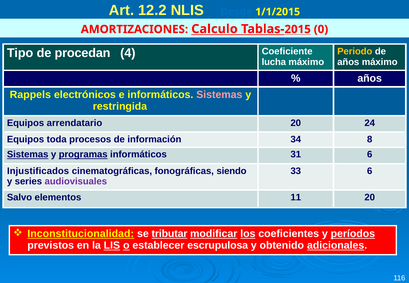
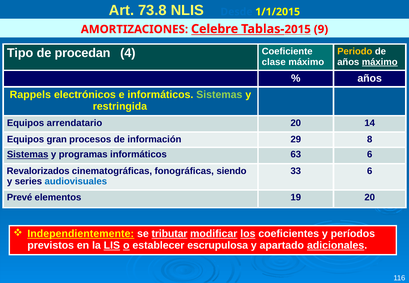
12.2: 12.2 -> 73.8
Calculo: Calculo -> Celebre
0: 0 -> 9
lucha: lucha -> clase
máximo at (380, 62) underline: none -> present
Sistemas at (219, 95) colour: pink -> light green
24: 24 -> 14
toda: toda -> gran
34: 34 -> 29
programas underline: present -> none
31: 31 -> 63
Injustificados: Injustificados -> Revalorizados
audiovisuales colour: purple -> blue
Salvo: Salvo -> Prevé
11: 11 -> 19
Inconstitucionalidad: Inconstitucionalidad -> Independientemente
períodos underline: present -> none
obtenido: obtenido -> apartado
